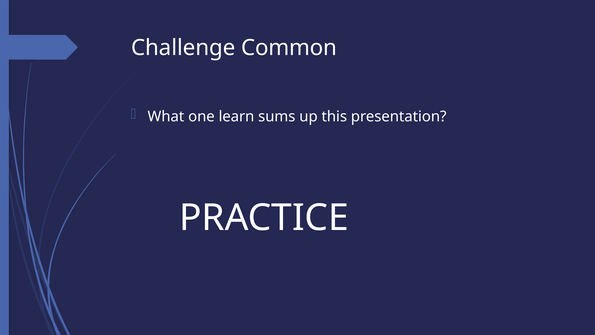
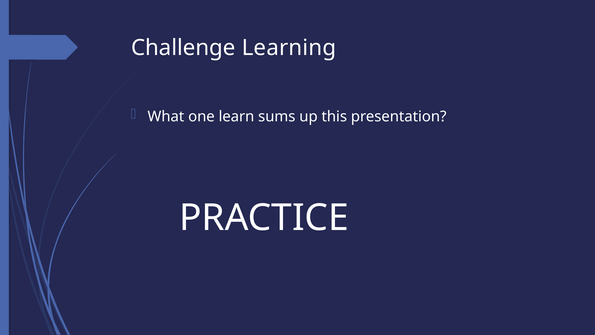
Common: Common -> Learning
